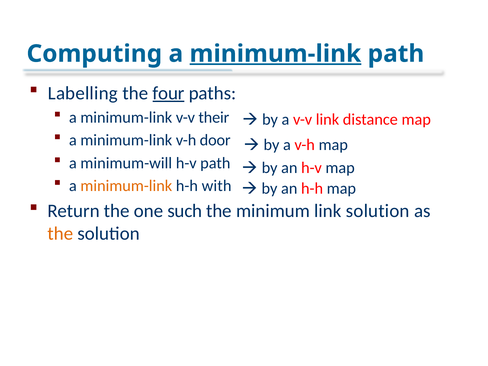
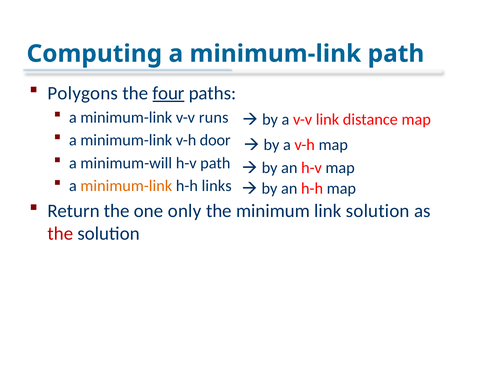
minimum-link at (275, 54) underline: present -> none
Labelling: Labelling -> Polygons
their: their -> runs
with: with -> links
such: such -> only
the at (60, 234) colour: orange -> red
